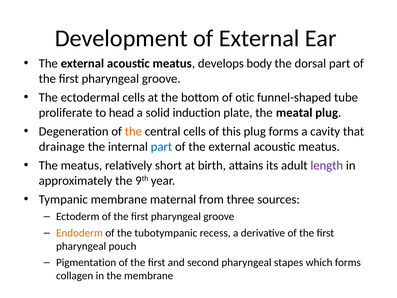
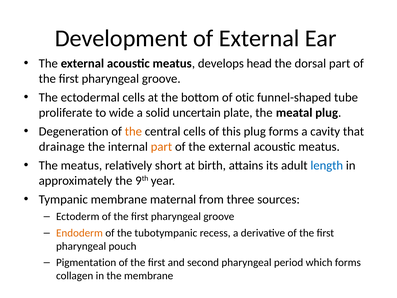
body: body -> head
head: head -> wide
induction: induction -> uncertain
part at (161, 147) colour: blue -> orange
length colour: purple -> blue
stapes: stapes -> period
